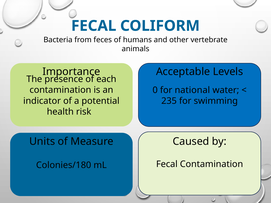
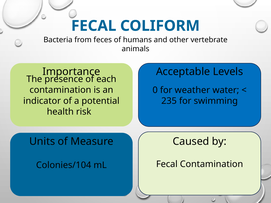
national: national -> weather
Colonies/180: Colonies/180 -> Colonies/104
